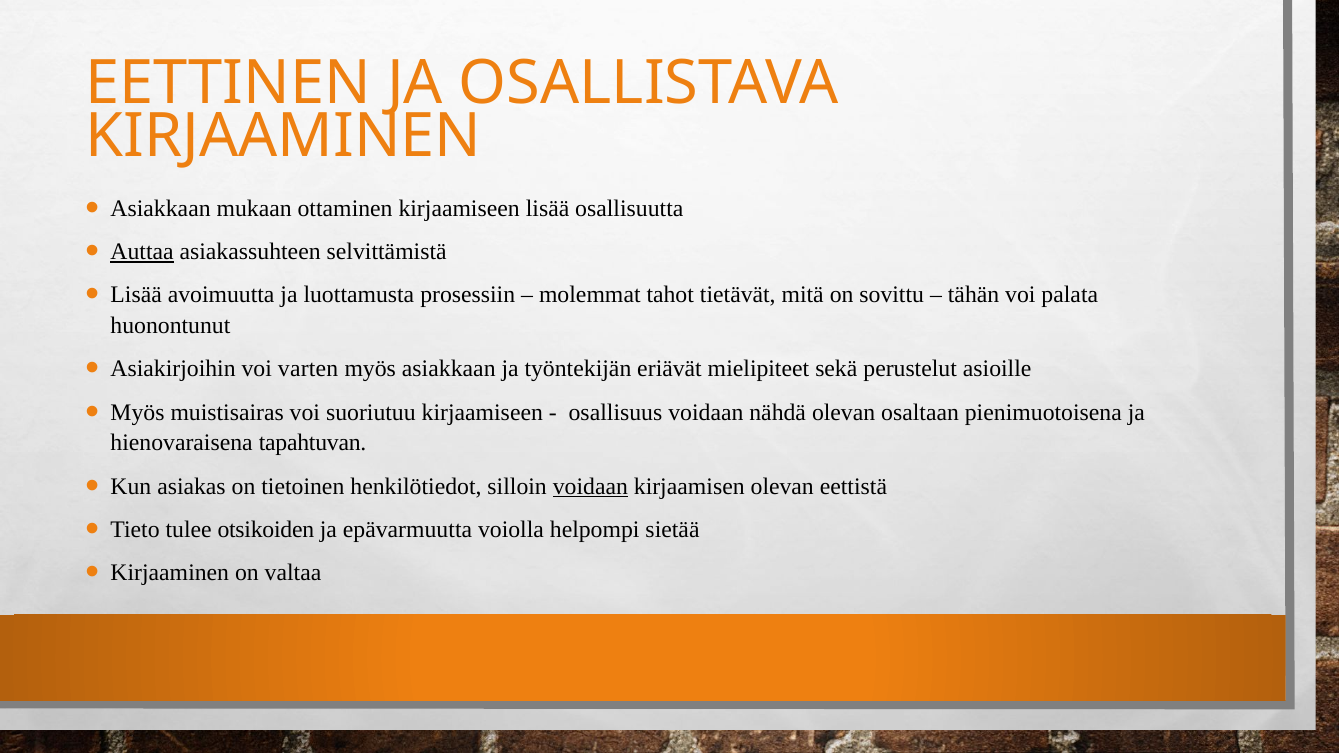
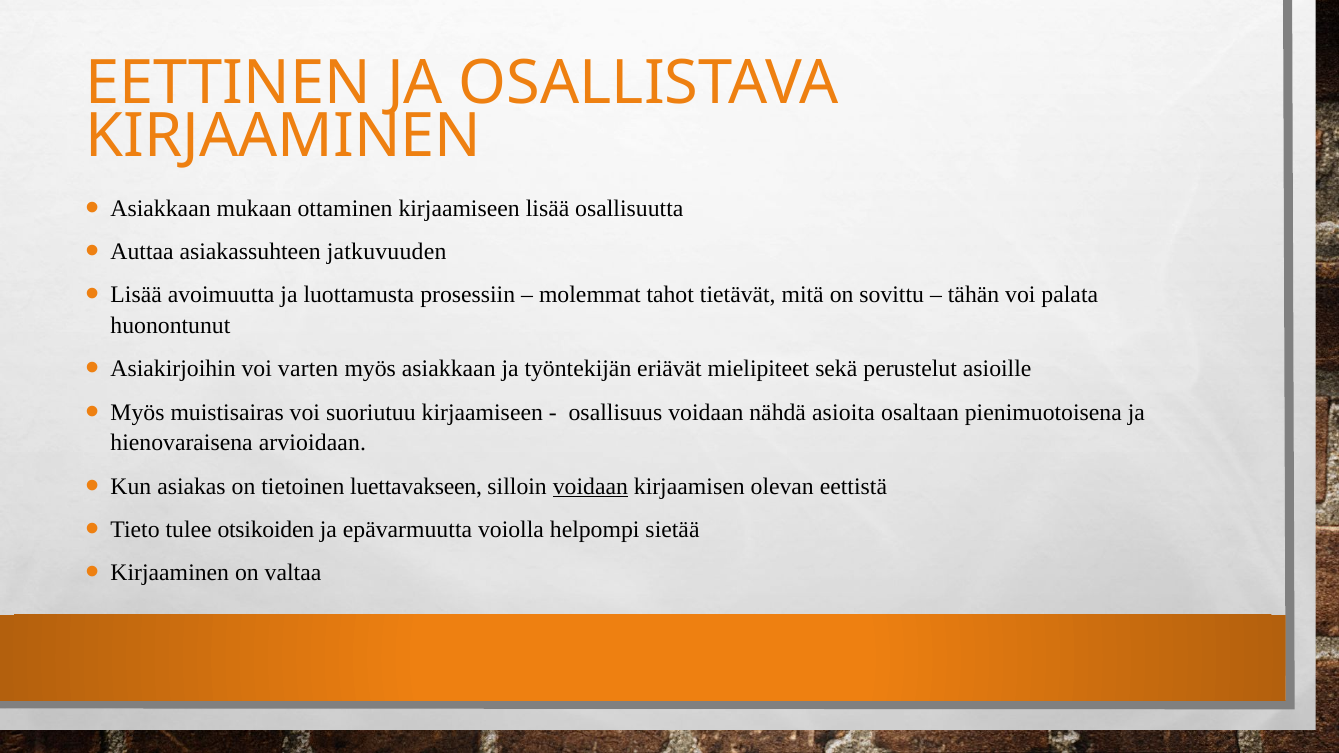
Auttaa underline: present -> none
selvittämistä: selvittämistä -> jatkuvuuden
nähdä olevan: olevan -> asioita
tapahtuvan: tapahtuvan -> arvioidaan
henkilötiedot: henkilötiedot -> luettavakseen
